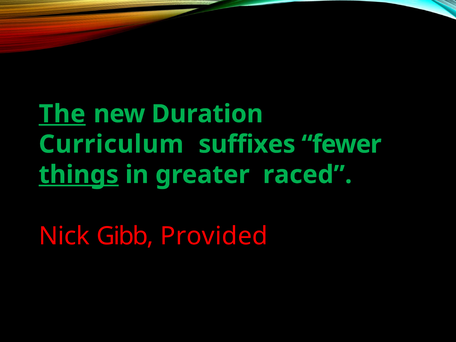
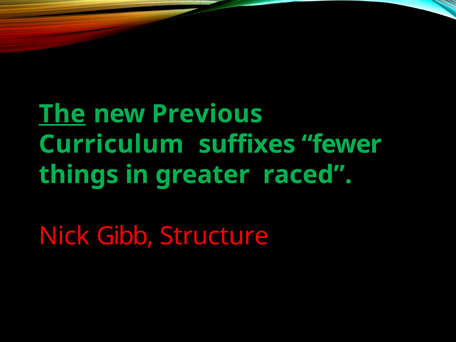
Duration: Duration -> Previous
things underline: present -> none
Provided: Provided -> Structure
